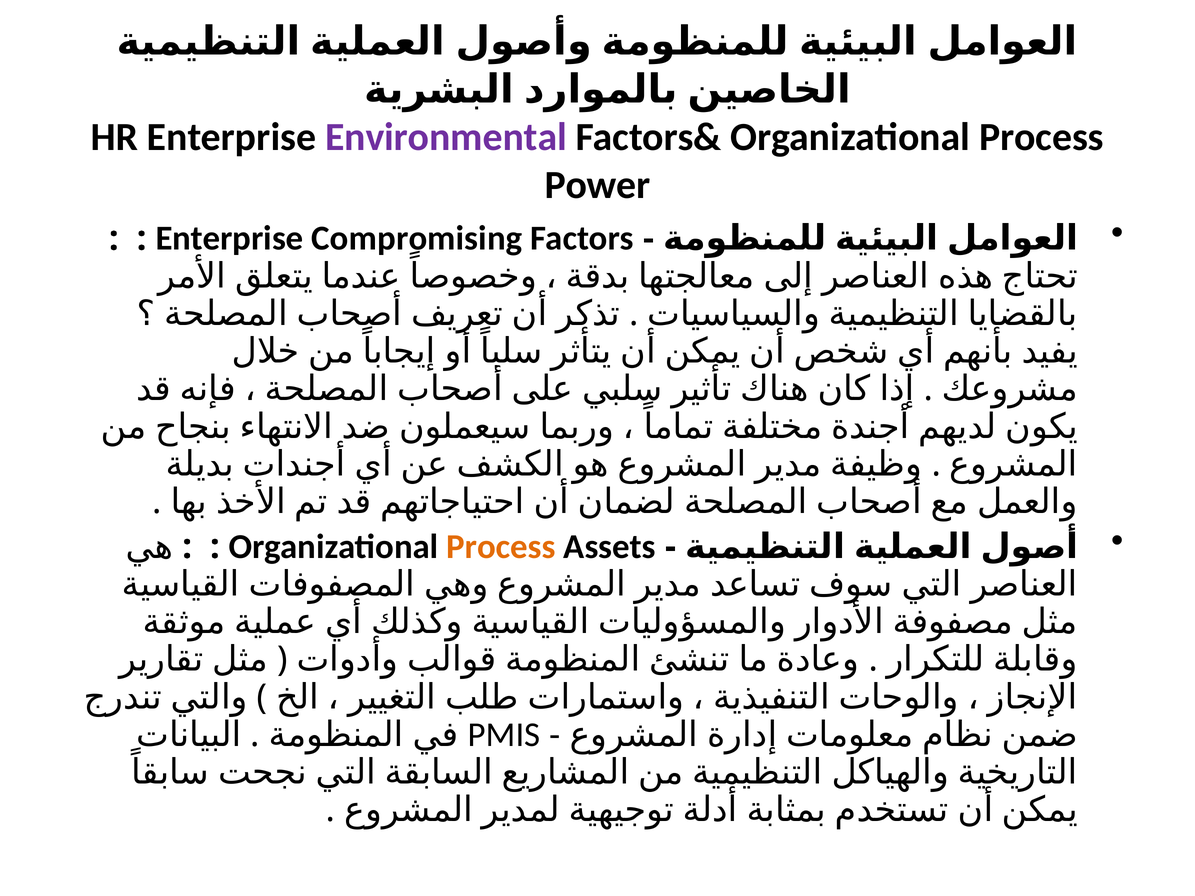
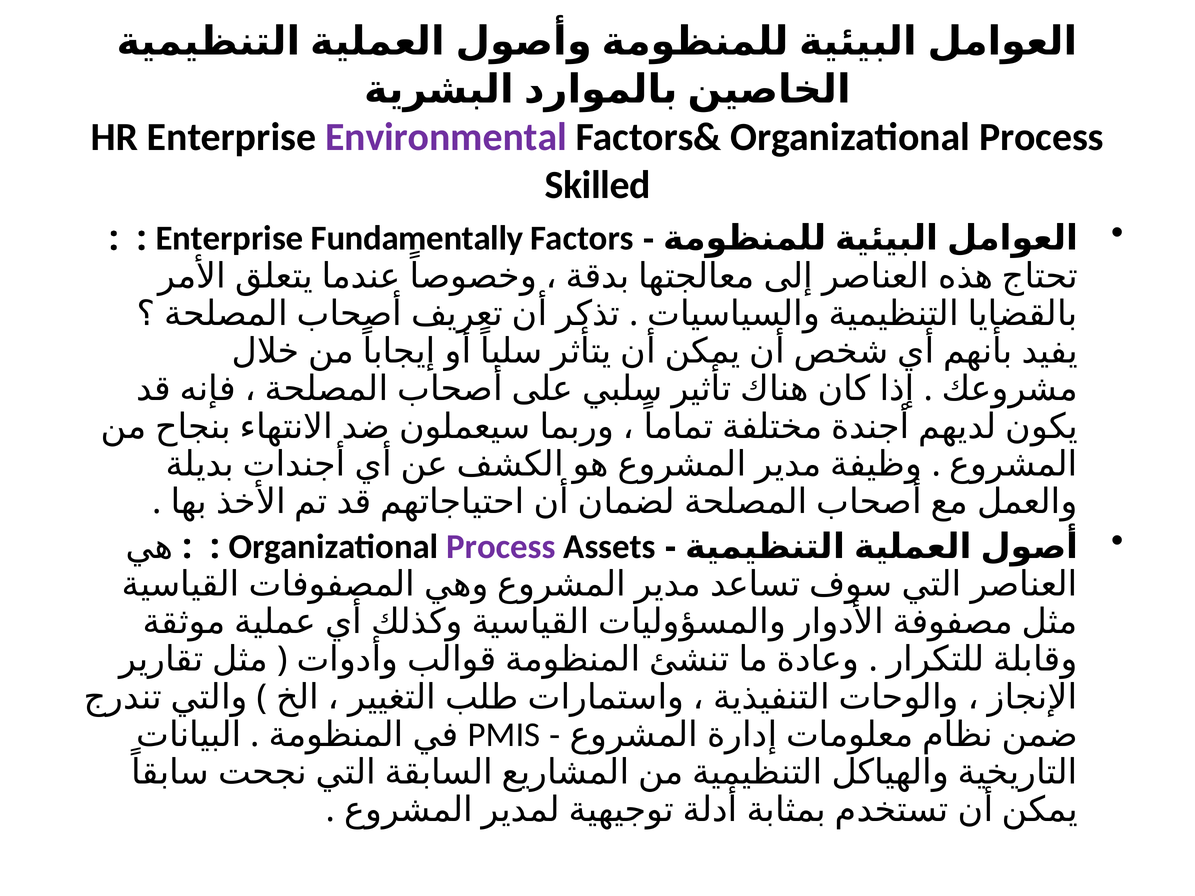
Power: Power -> Skilled
Compromising: Compromising -> Fundamentally
Process at (501, 547) colour: orange -> purple
